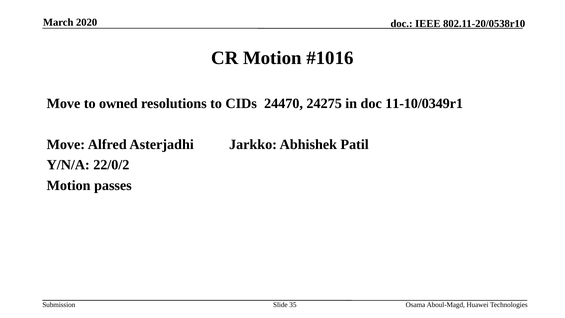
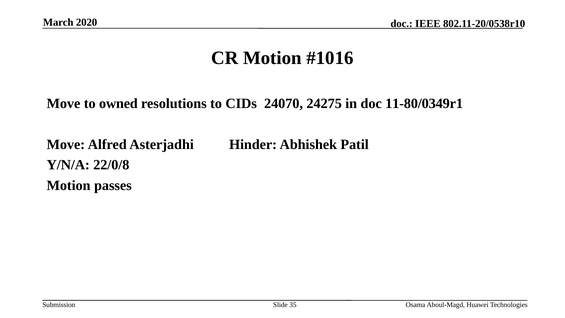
24470: 24470 -> 24070
11-10/0349r1: 11-10/0349r1 -> 11-80/0349r1
Jarkko: Jarkko -> Hinder
22/0/2: 22/0/2 -> 22/0/8
